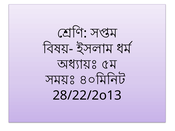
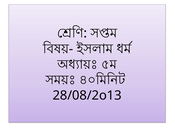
28/22/2o13: 28/22/2o13 -> 28/08/2o13
